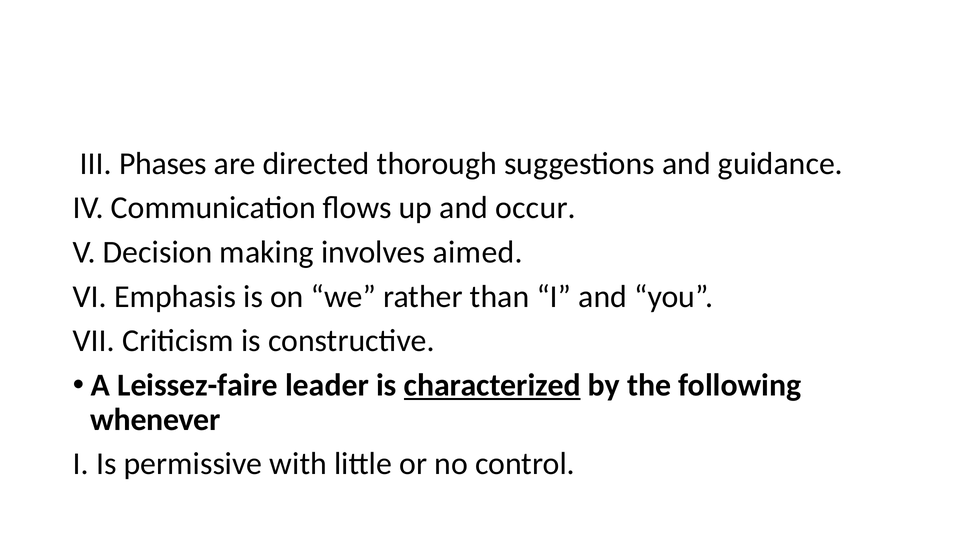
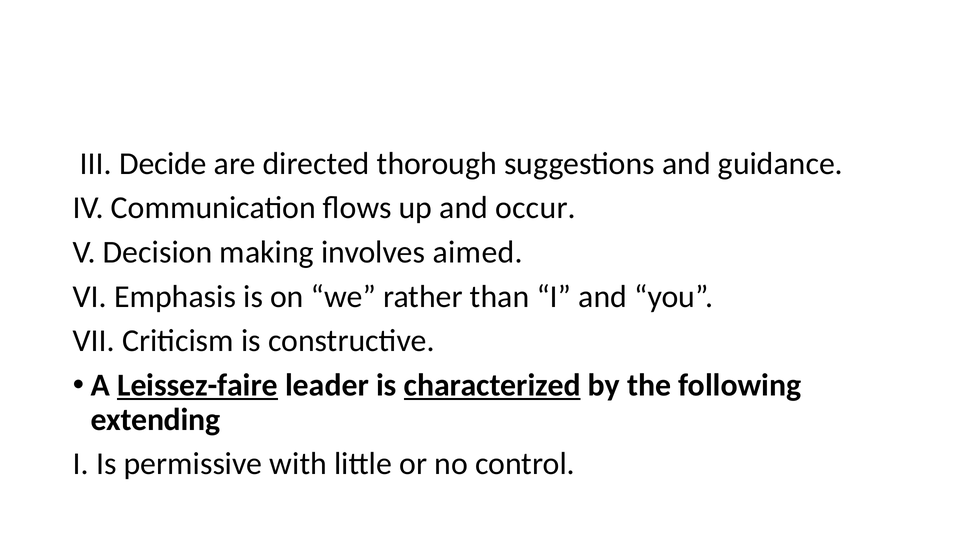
Phases: Phases -> Decide
Leissez-faire underline: none -> present
whenever: whenever -> extending
